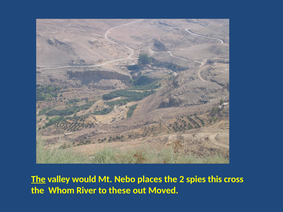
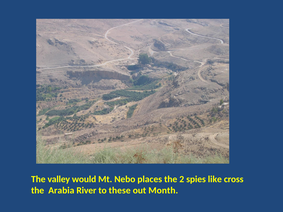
The at (38, 179) underline: present -> none
this: this -> like
Whom: Whom -> Arabia
Moved: Moved -> Month
